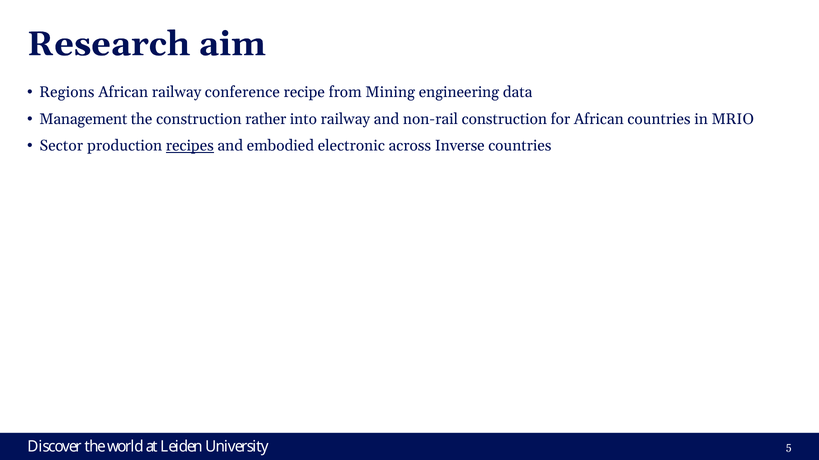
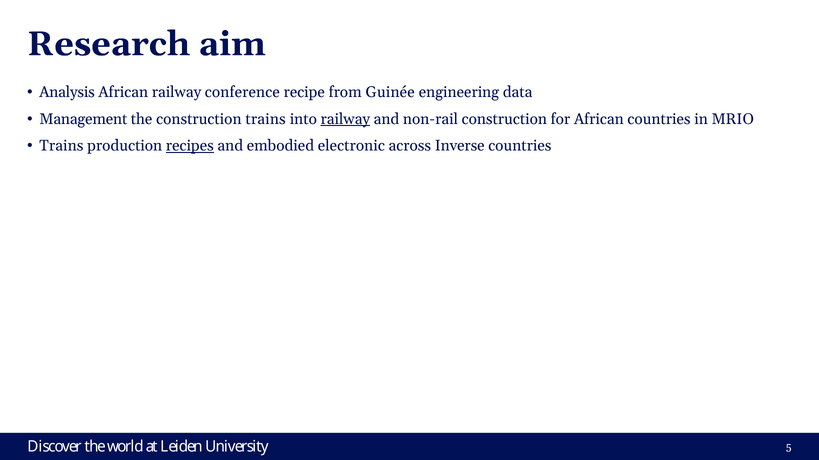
Regions: Regions -> Analysis
Mining: Mining -> Guinée
construction rather: rather -> trains
railway at (345, 119) underline: none -> present
Sector at (61, 146): Sector -> Trains
